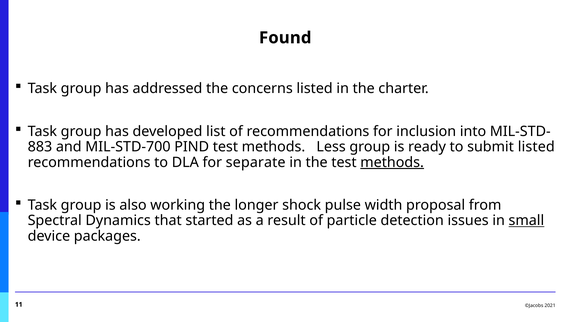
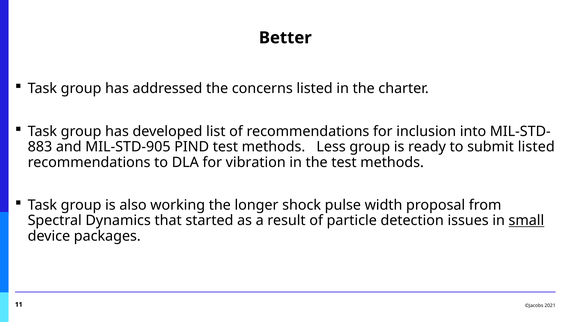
Found: Found -> Better
MIL-STD-700: MIL-STD-700 -> MIL-STD-905
separate: separate -> vibration
methods at (392, 162) underline: present -> none
